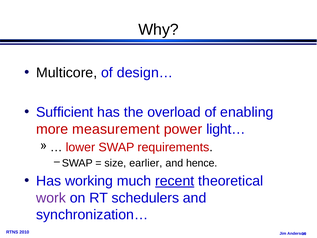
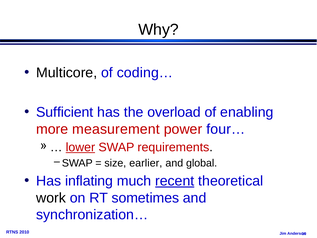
design…: design… -> coding…
light…: light… -> four…
lower underline: none -> present
hence: hence -> global
working: working -> inflating
work colour: purple -> black
schedulers: schedulers -> sometimes
